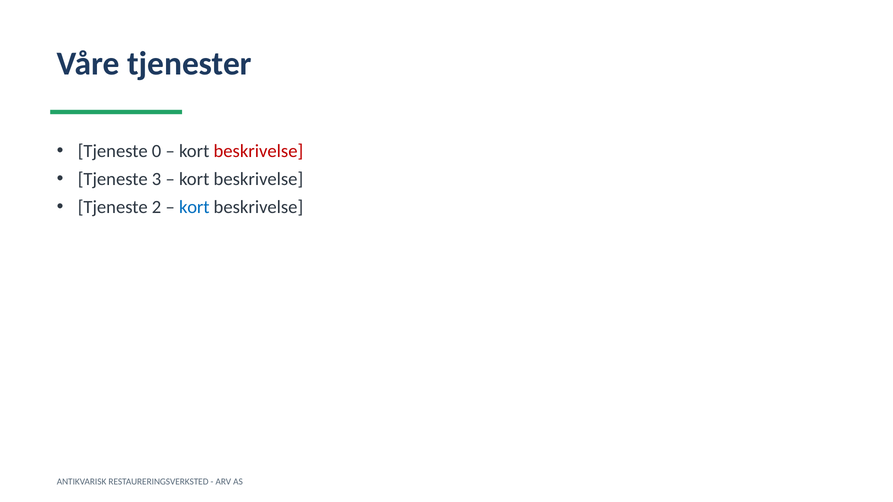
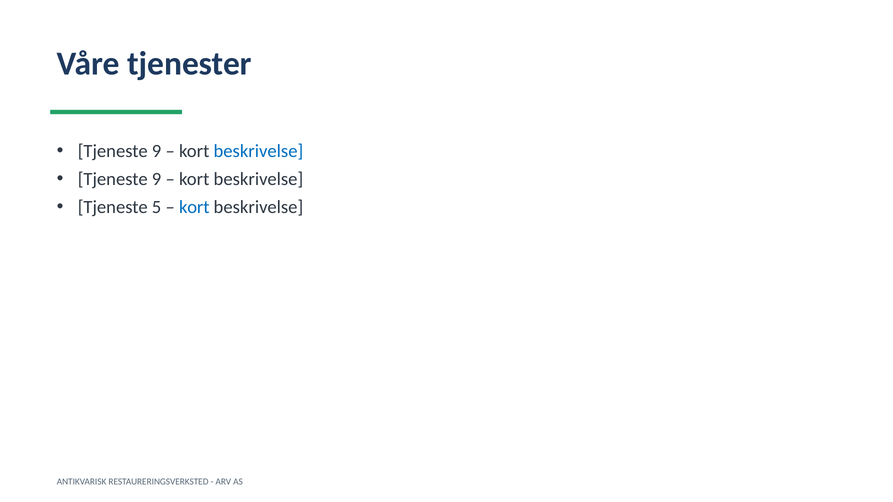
0 at (157, 151): 0 -> 9
beskrivelse at (258, 151) colour: red -> blue
3 at (157, 179): 3 -> 9
2: 2 -> 5
